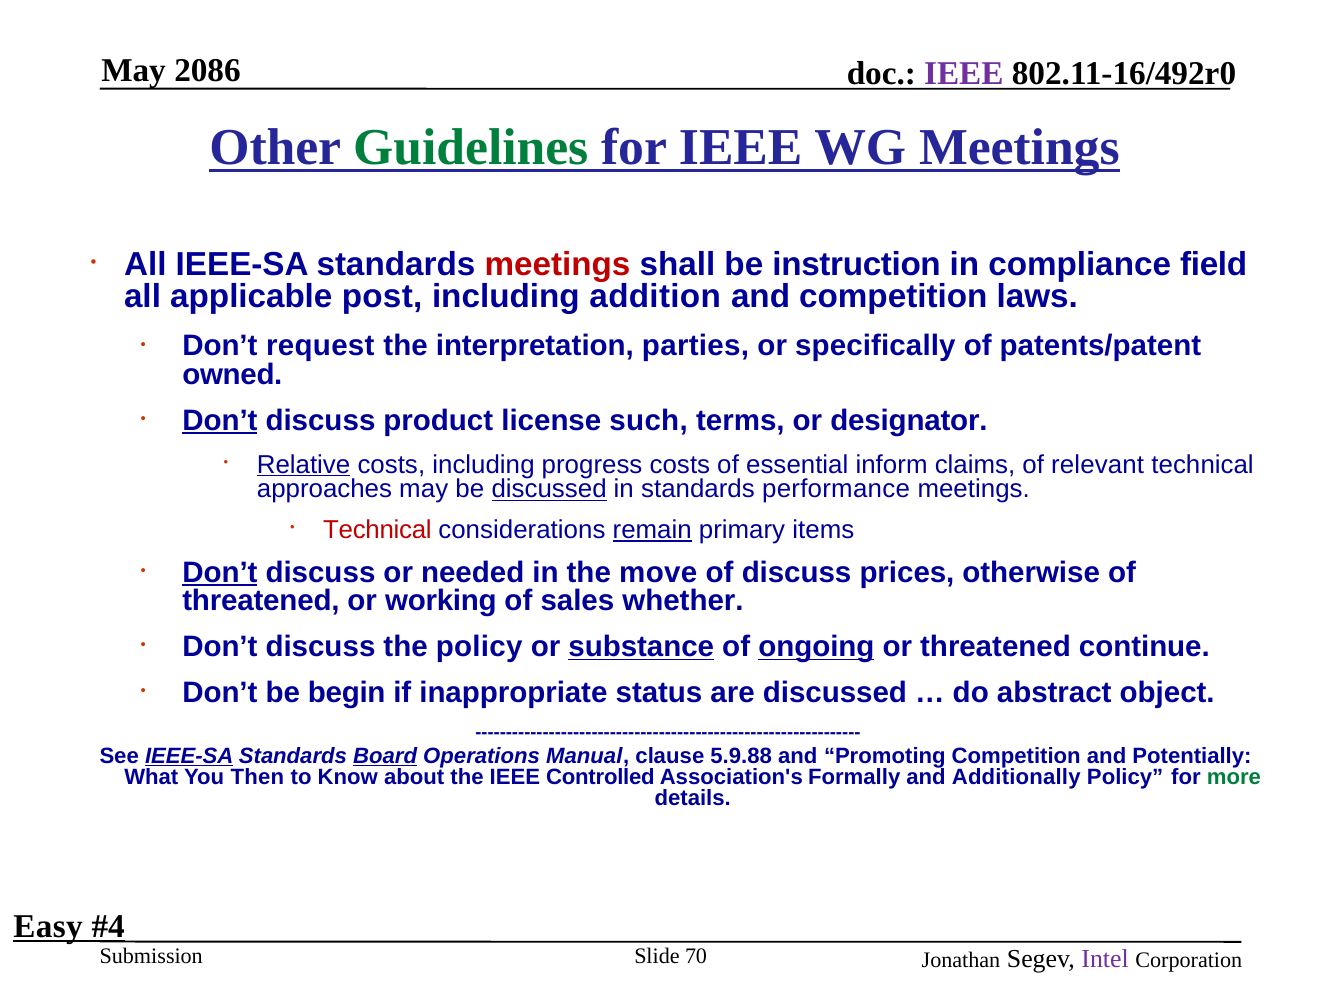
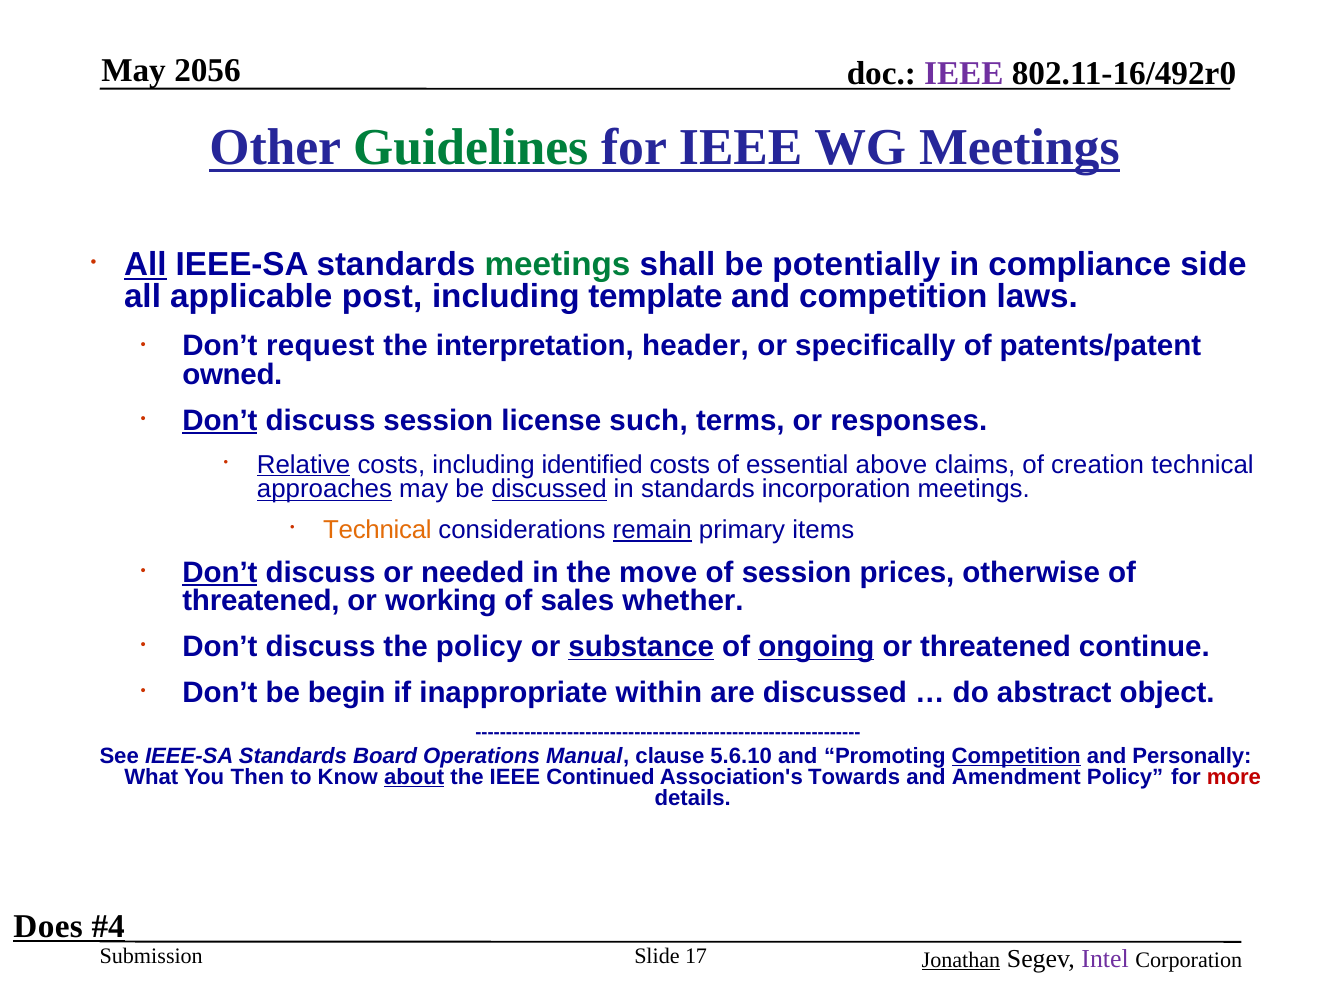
2086: 2086 -> 2056
All at (145, 265) underline: none -> present
meetings at (557, 265) colour: red -> green
instruction: instruction -> potentially
field: field -> side
addition: addition -> template
parties: parties -> header
discuss product: product -> session
designator: designator -> responses
progress: progress -> identified
inform: inform -> above
relevant: relevant -> creation
approaches underline: none -> present
performance: performance -> incorporation
Technical at (377, 530) colour: red -> orange
of discuss: discuss -> session
status: status -> within
IEEE-SA at (189, 756) underline: present -> none
Board underline: present -> none
5.9.88: 5.9.88 -> 5.6.10
Competition at (1016, 756) underline: none -> present
Potentially: Potentially -> Personally
about underline: none -> present
Controlled: Controlled -> Continued
Formally: Formally -> Towards
Additionally: Additionally -> Amendment
more colour: green -> red
Easy: Easy -> Does
70: 70 -> 17
Jonathan underline: none -> present
